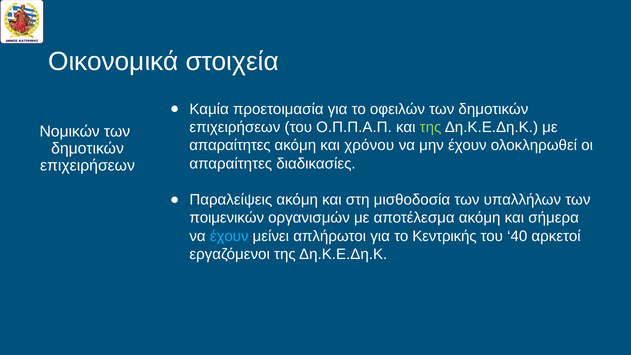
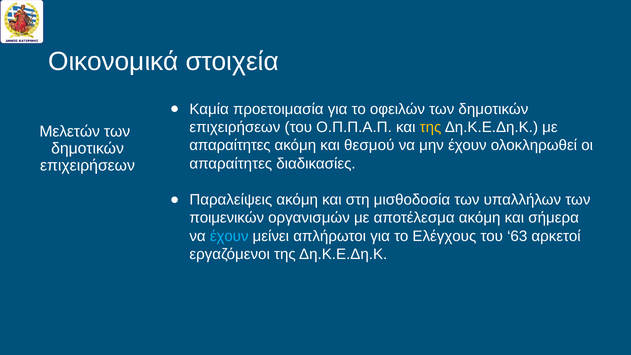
της at (431, 127) colour: light green -> yellow
Νομικών: Νομικών -> Μελετών
χρόνου: χρόνου -> θεσμού
Κεντρικής: Κεντρικής -> Ελέγχους
40: 40 -> 63
